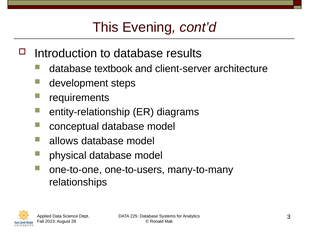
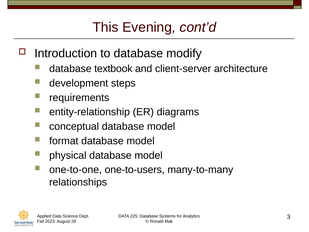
results: results -> modify
allows: allows -> format
